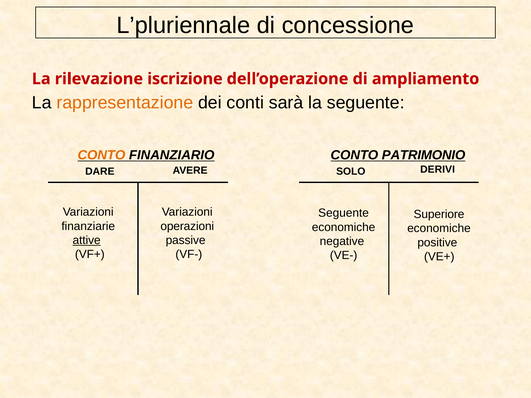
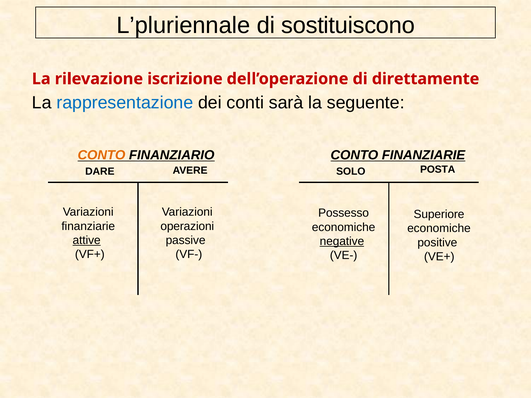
concessione: concessione -> sostituiscono
ampliamento: ampliamento -> direttamente
rappresentazione colour: orange -> blue
CONTO PATRIMONIO: PATRIMONIO -> FINANZIARIE
DERIVI: DERIVI -> POSTA
Seguente at (344, 213): Seguente -> Possesso
negative underline: none -> present
